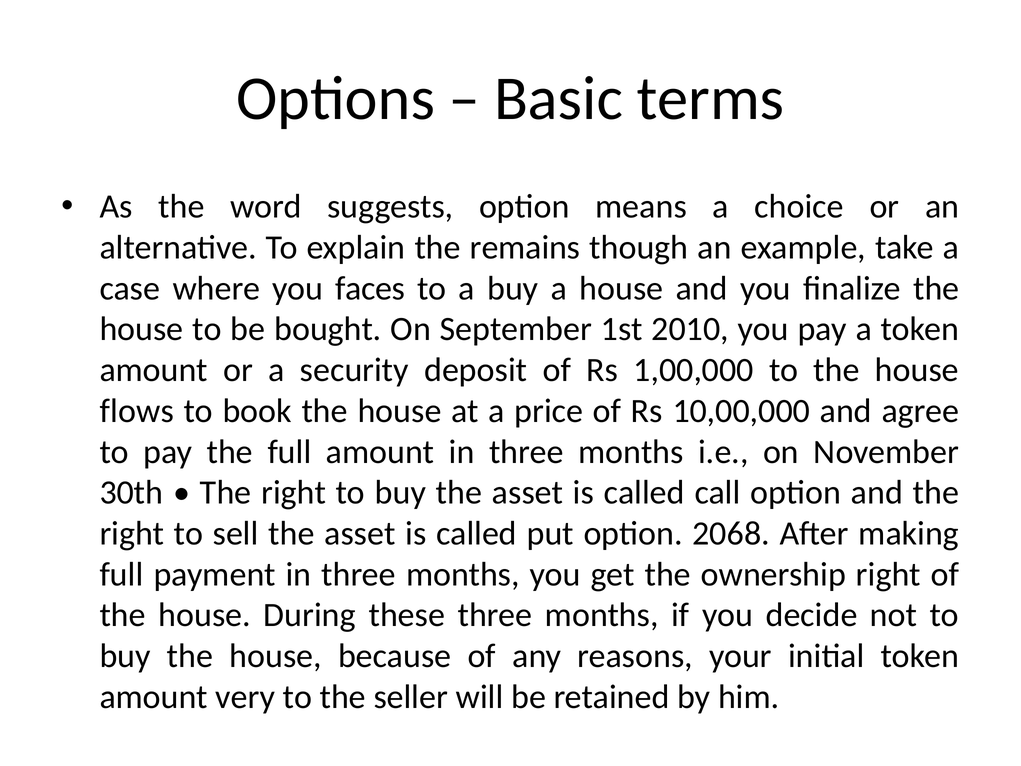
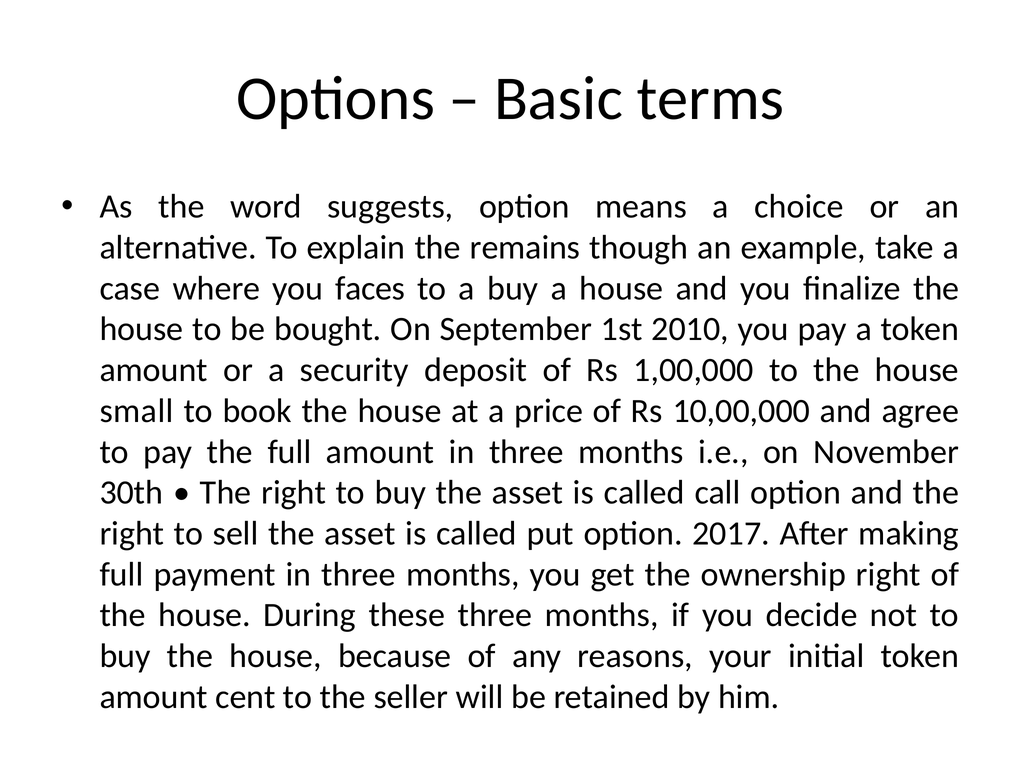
flows: flows -> small
2068: 2068 -> 2017
very: very -> cent
